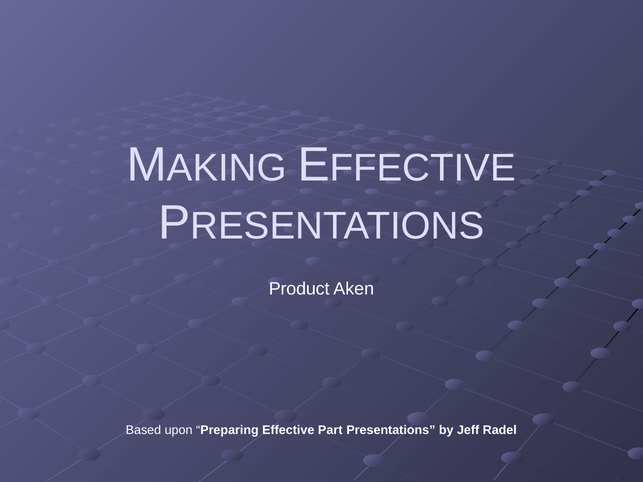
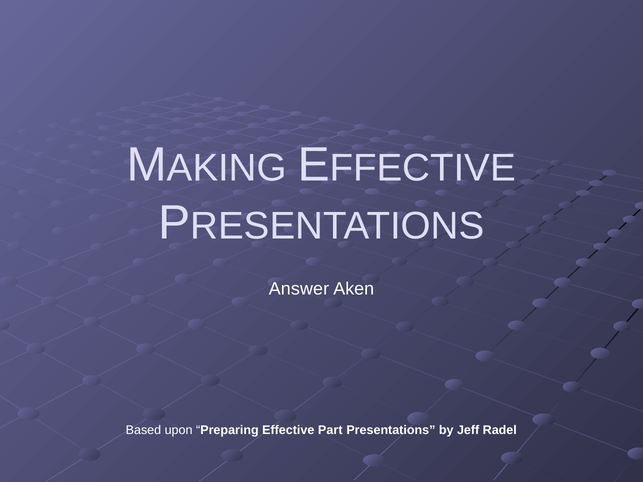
Product: Product -> Answer
